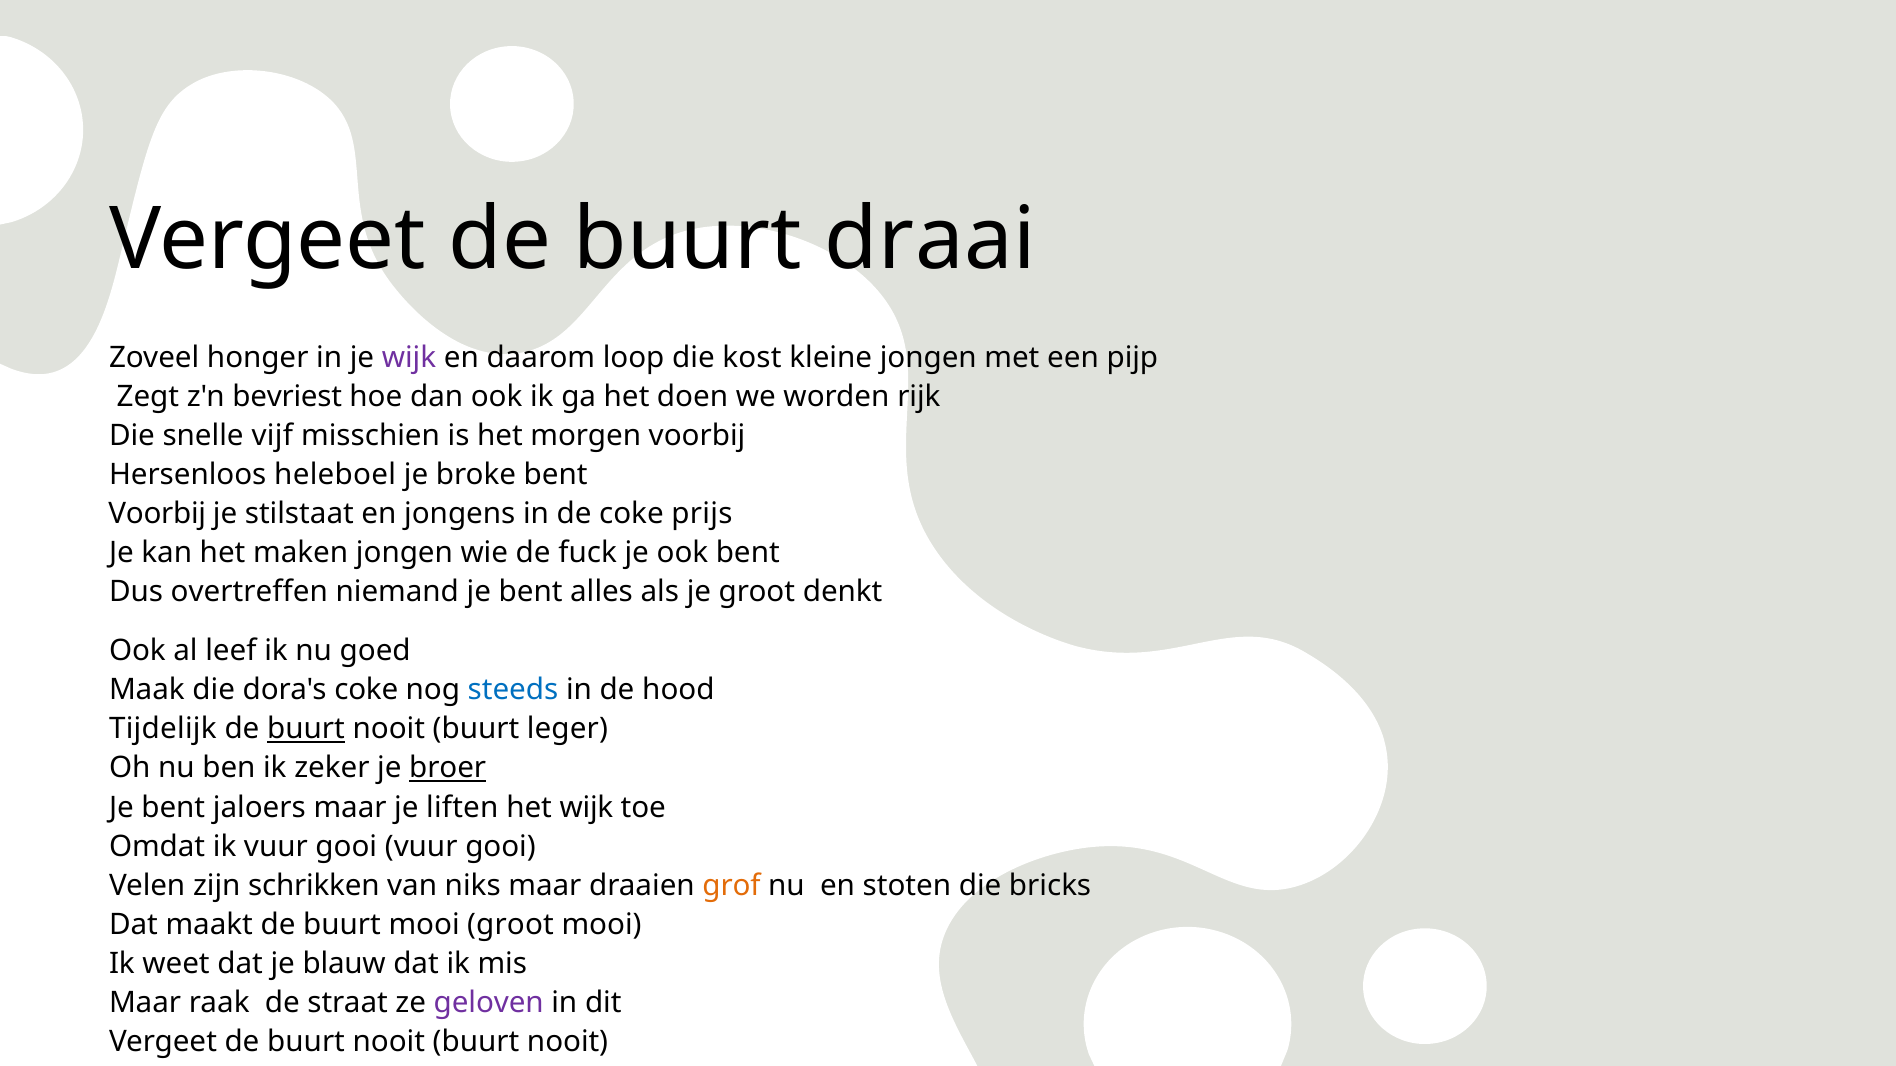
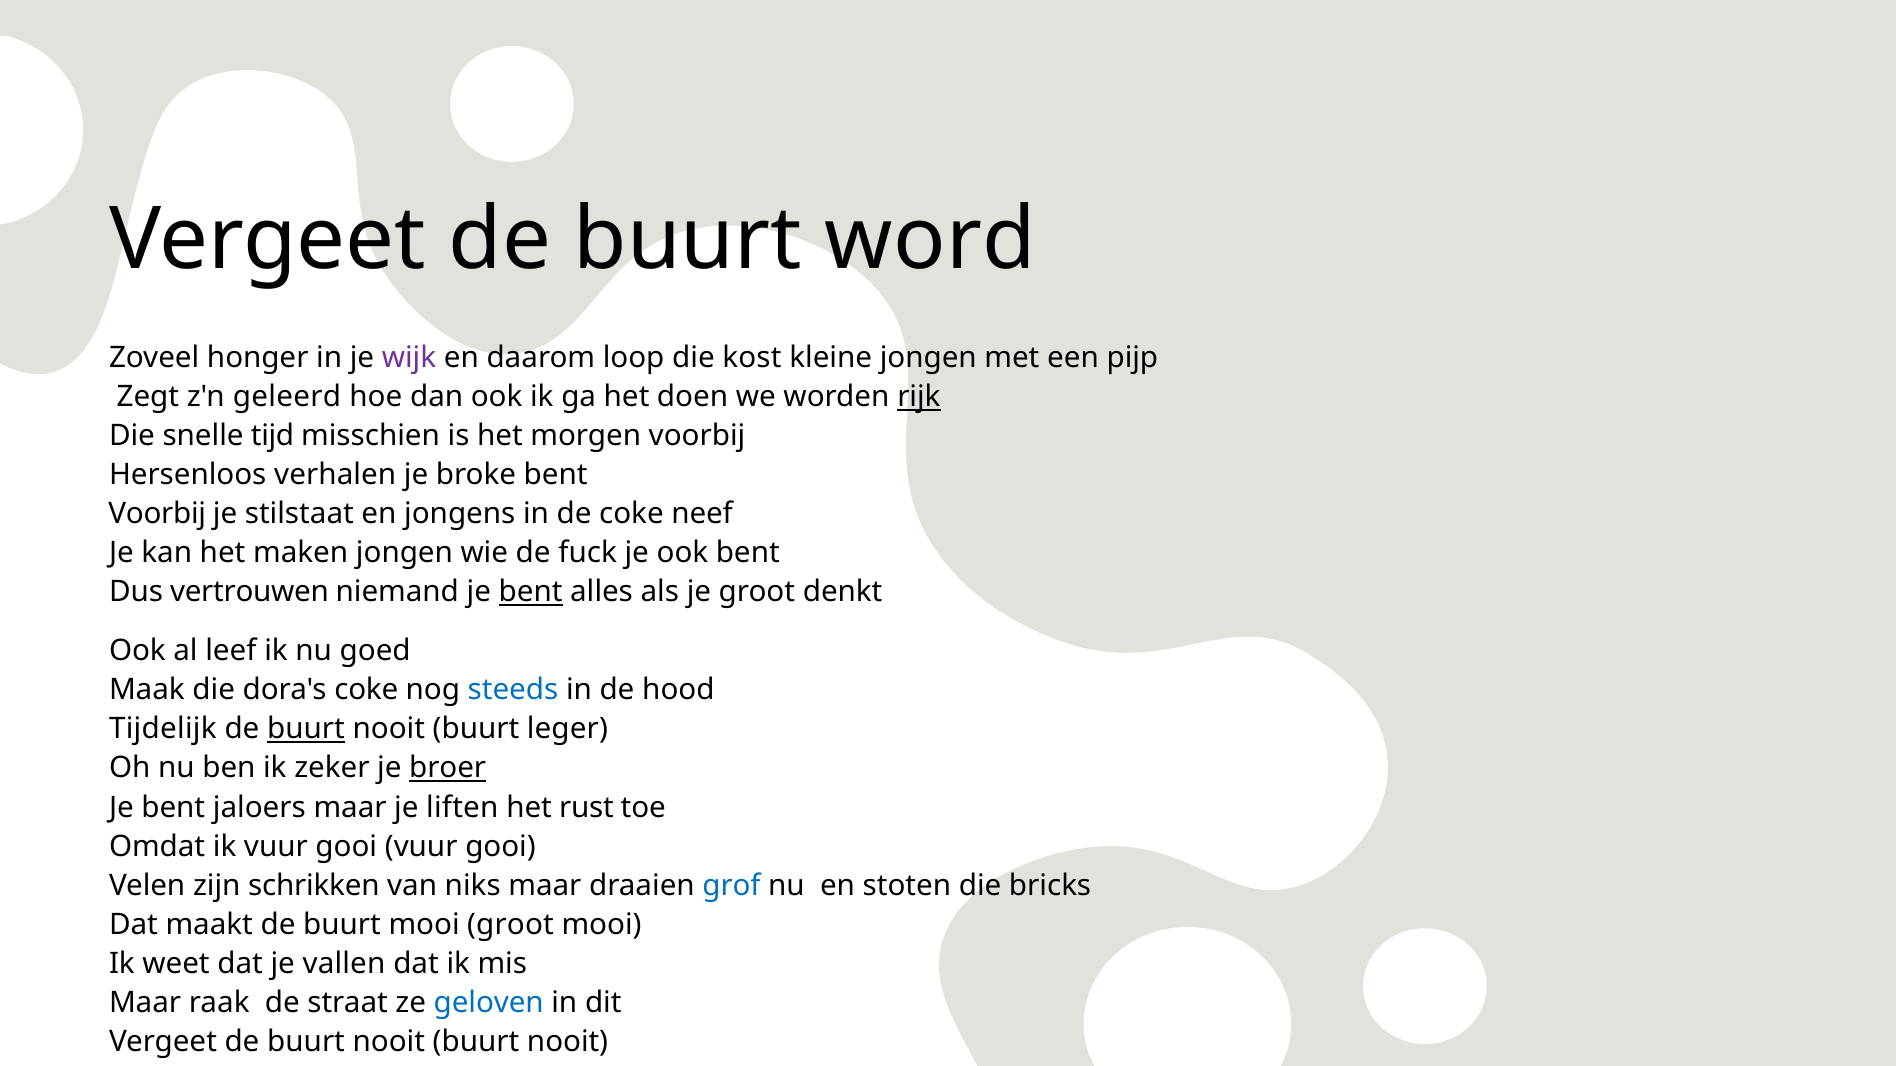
draai: draai -> word
bevriest: bevriest -> geleerd
rijk underline: none -> present
vijf: vijf -> tijd
heleboel: heleboel -> verhalen
prijs: prijs -> neef
overtreffen: overtreffen -> vertrouwen
bent at (531, 592) underline: none -> present
het wijk: wijk -> rust
grof colour: orange -> blue
blauw: blauw -> vallen
geloven colour: purple -> blue
